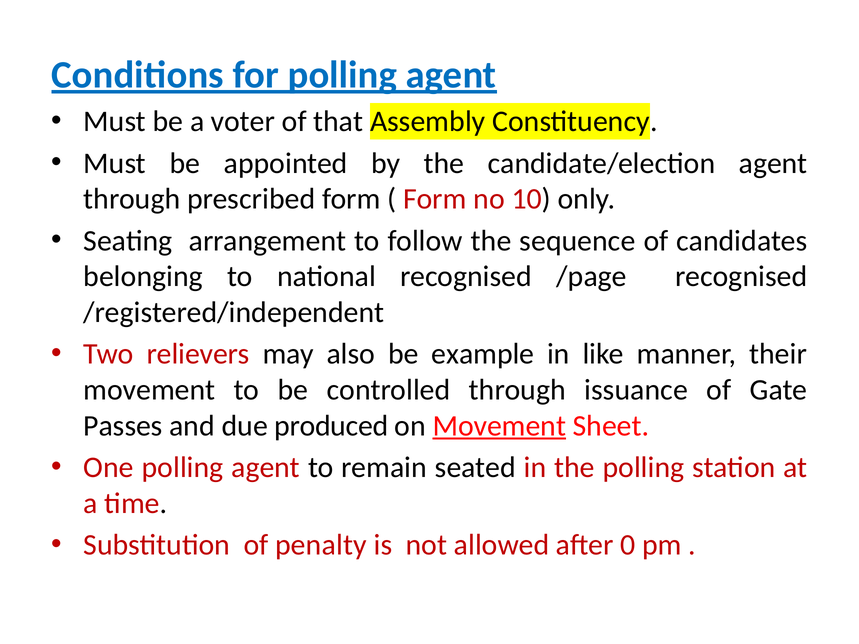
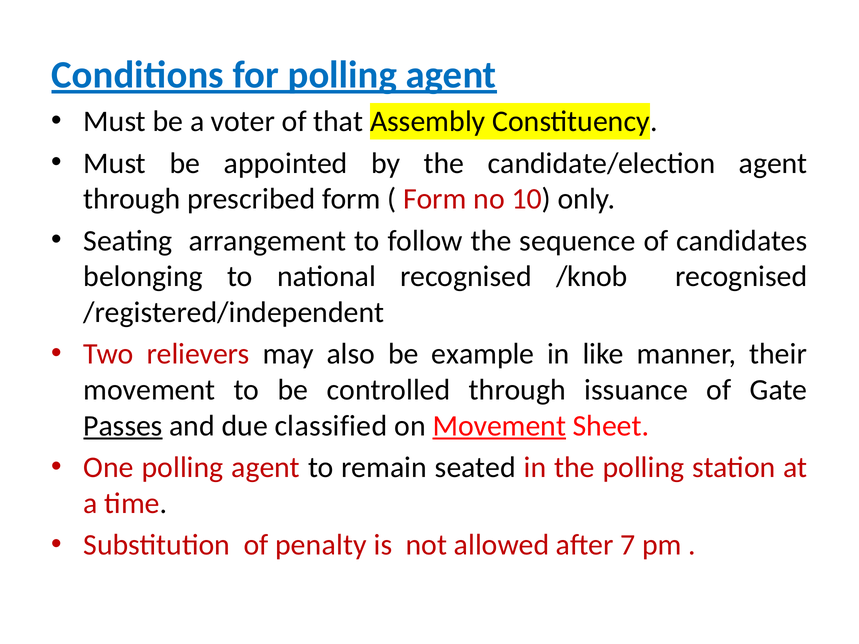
/page: /page -> /knob
Passes underline: none -> present
produced: produced -> classified
0: 0 -> 7
